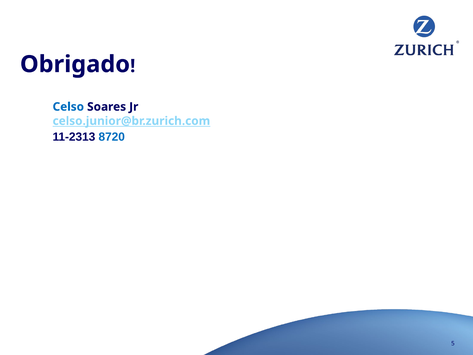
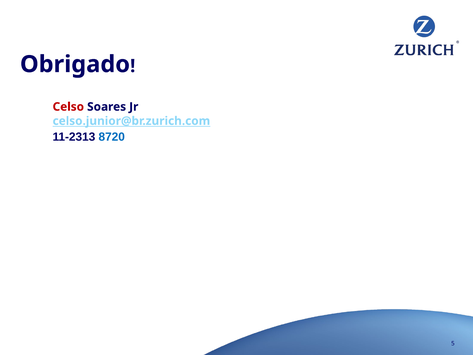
Celso colour: blue -> red
